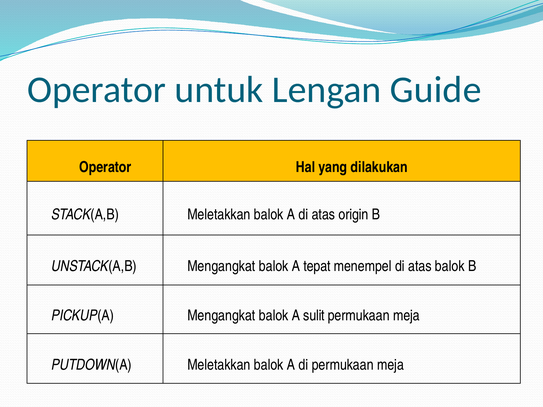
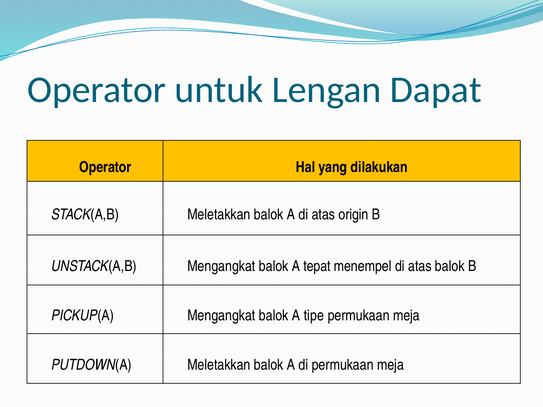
Guide: Guide -> Dapat
sulit: sulit -> tipe
